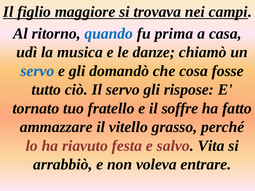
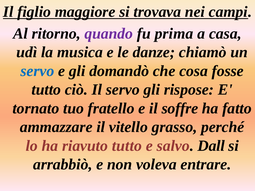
quando colour: blue -> purple
riavuto festa: festa -> tutto
Vita: Vita -> Dall
